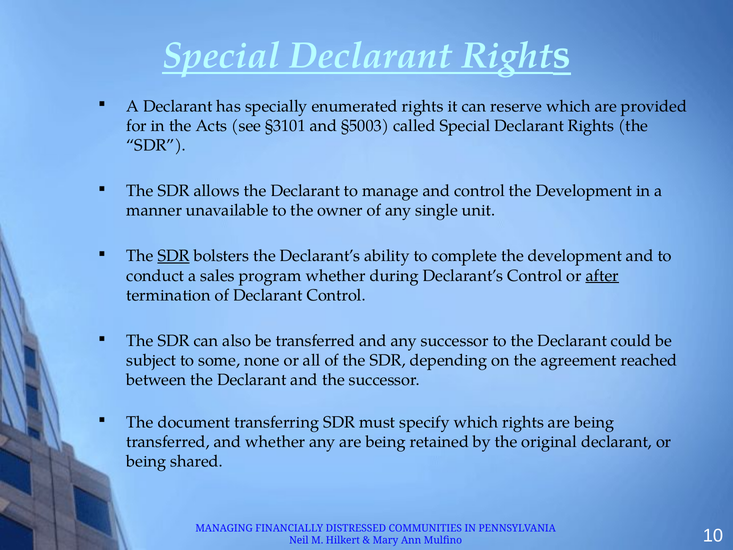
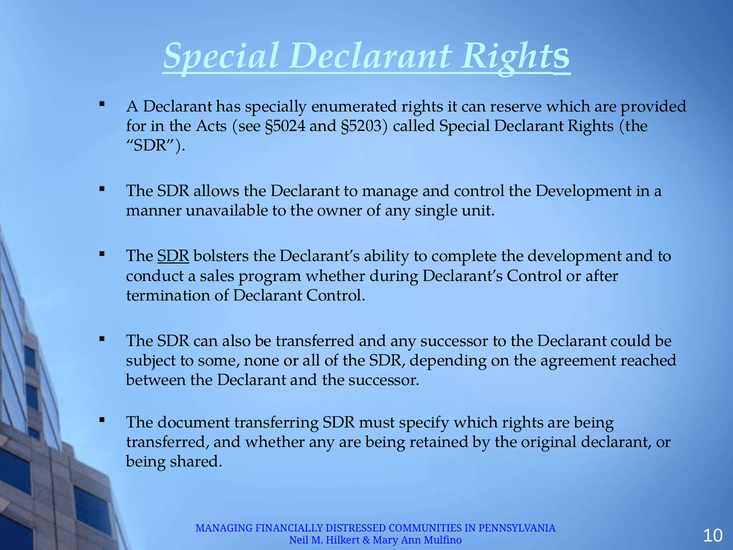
§3101: §3101 -> §5024
§5003: §5003 -> §5203
after underline: present -> none
